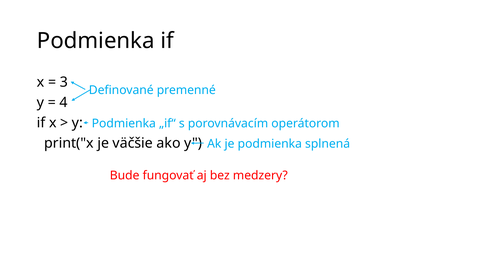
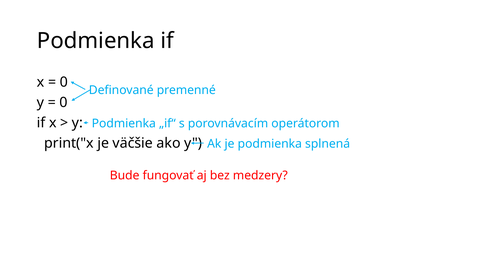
3 at (64, 82): 3 -> 0
4 at (64, 102): 4 -> 0
